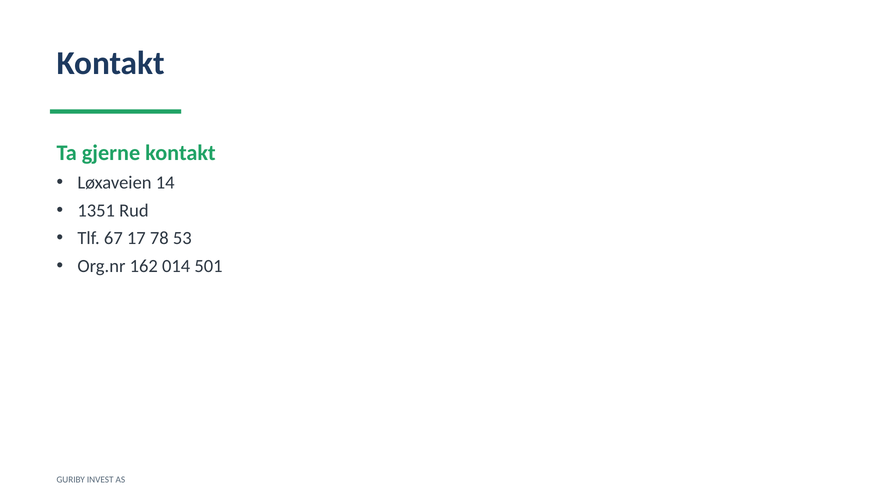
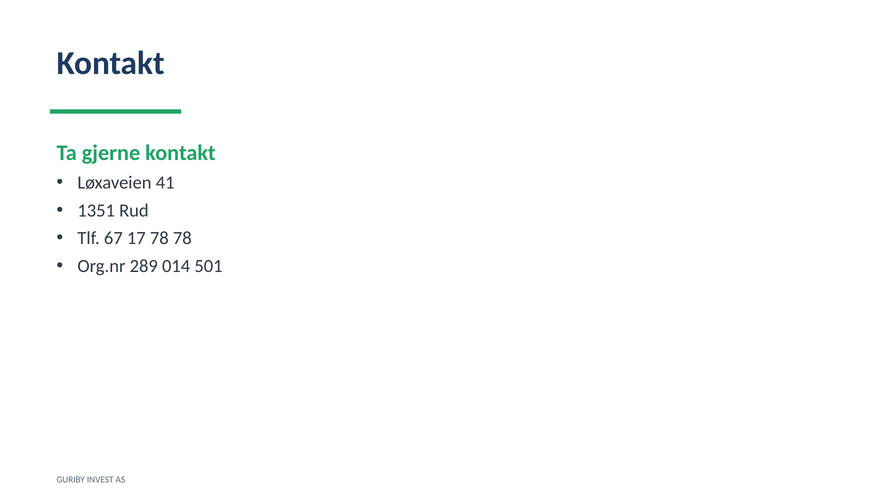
14: 14 -> 41
78 53: 53 -> 78
162: 162 -> 289
